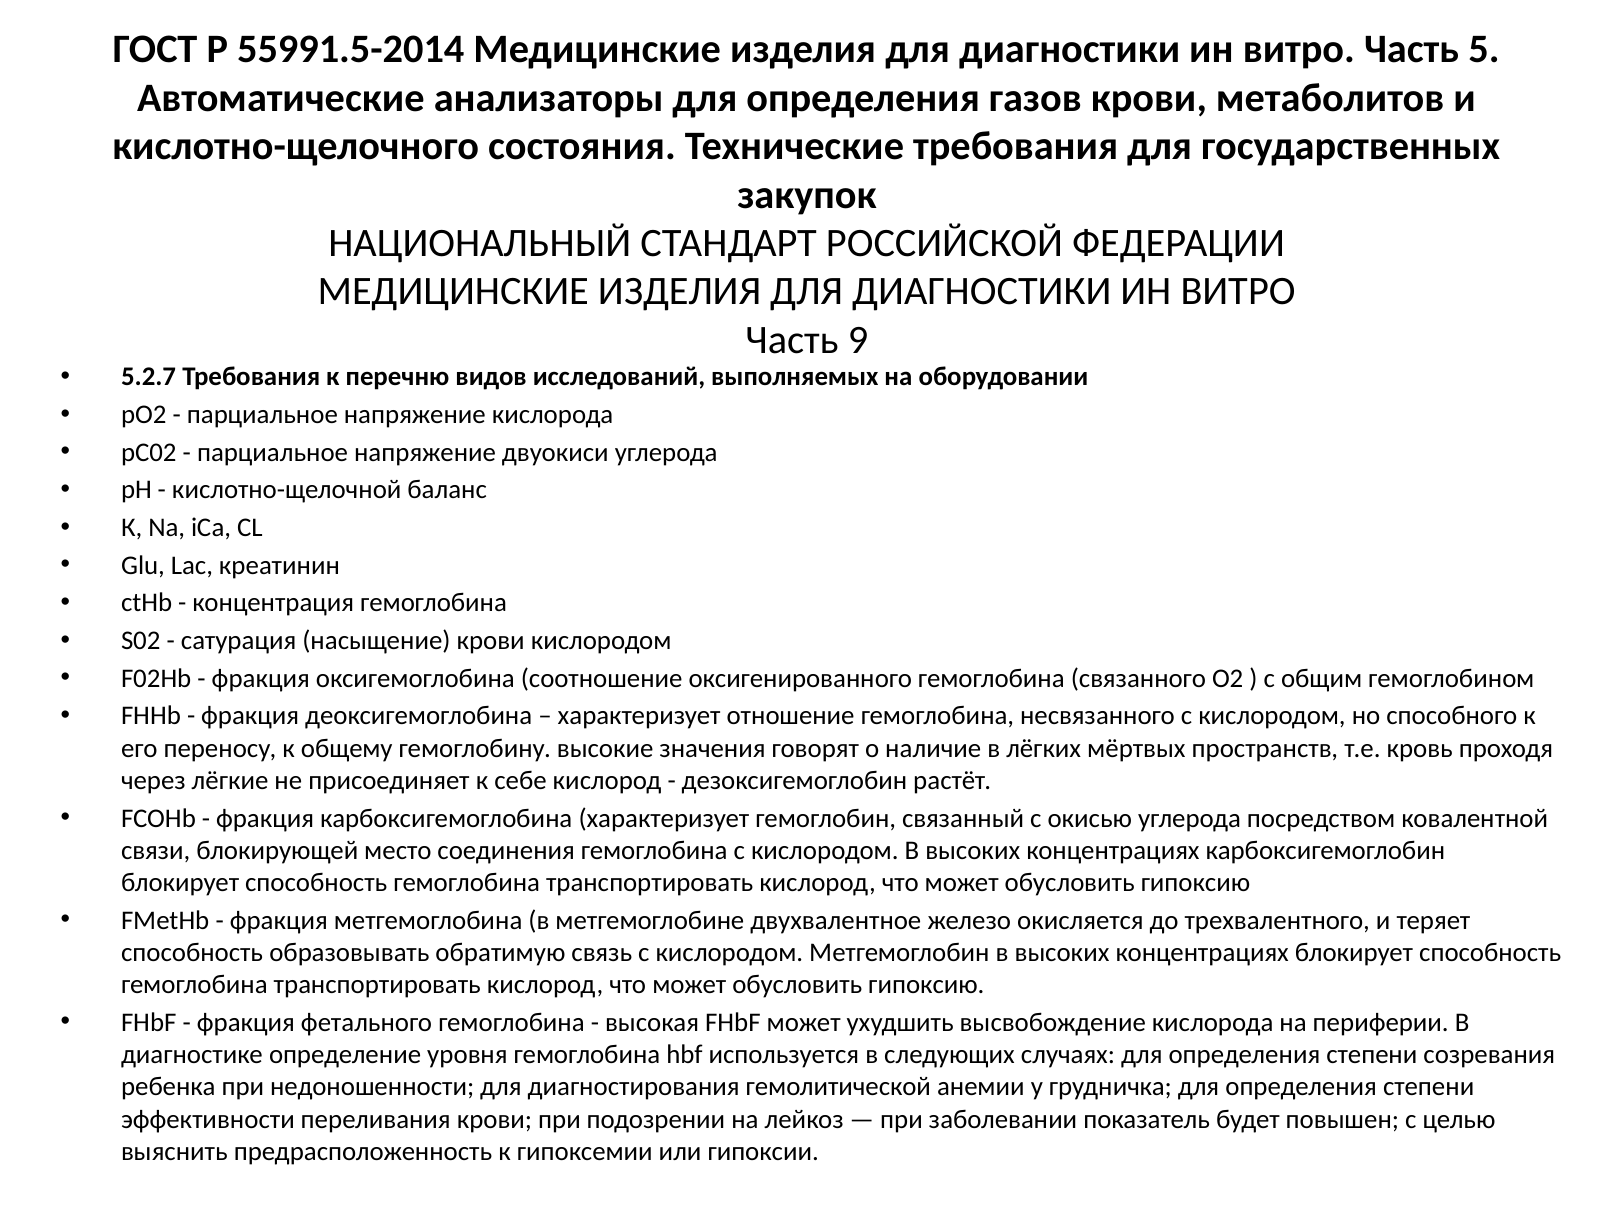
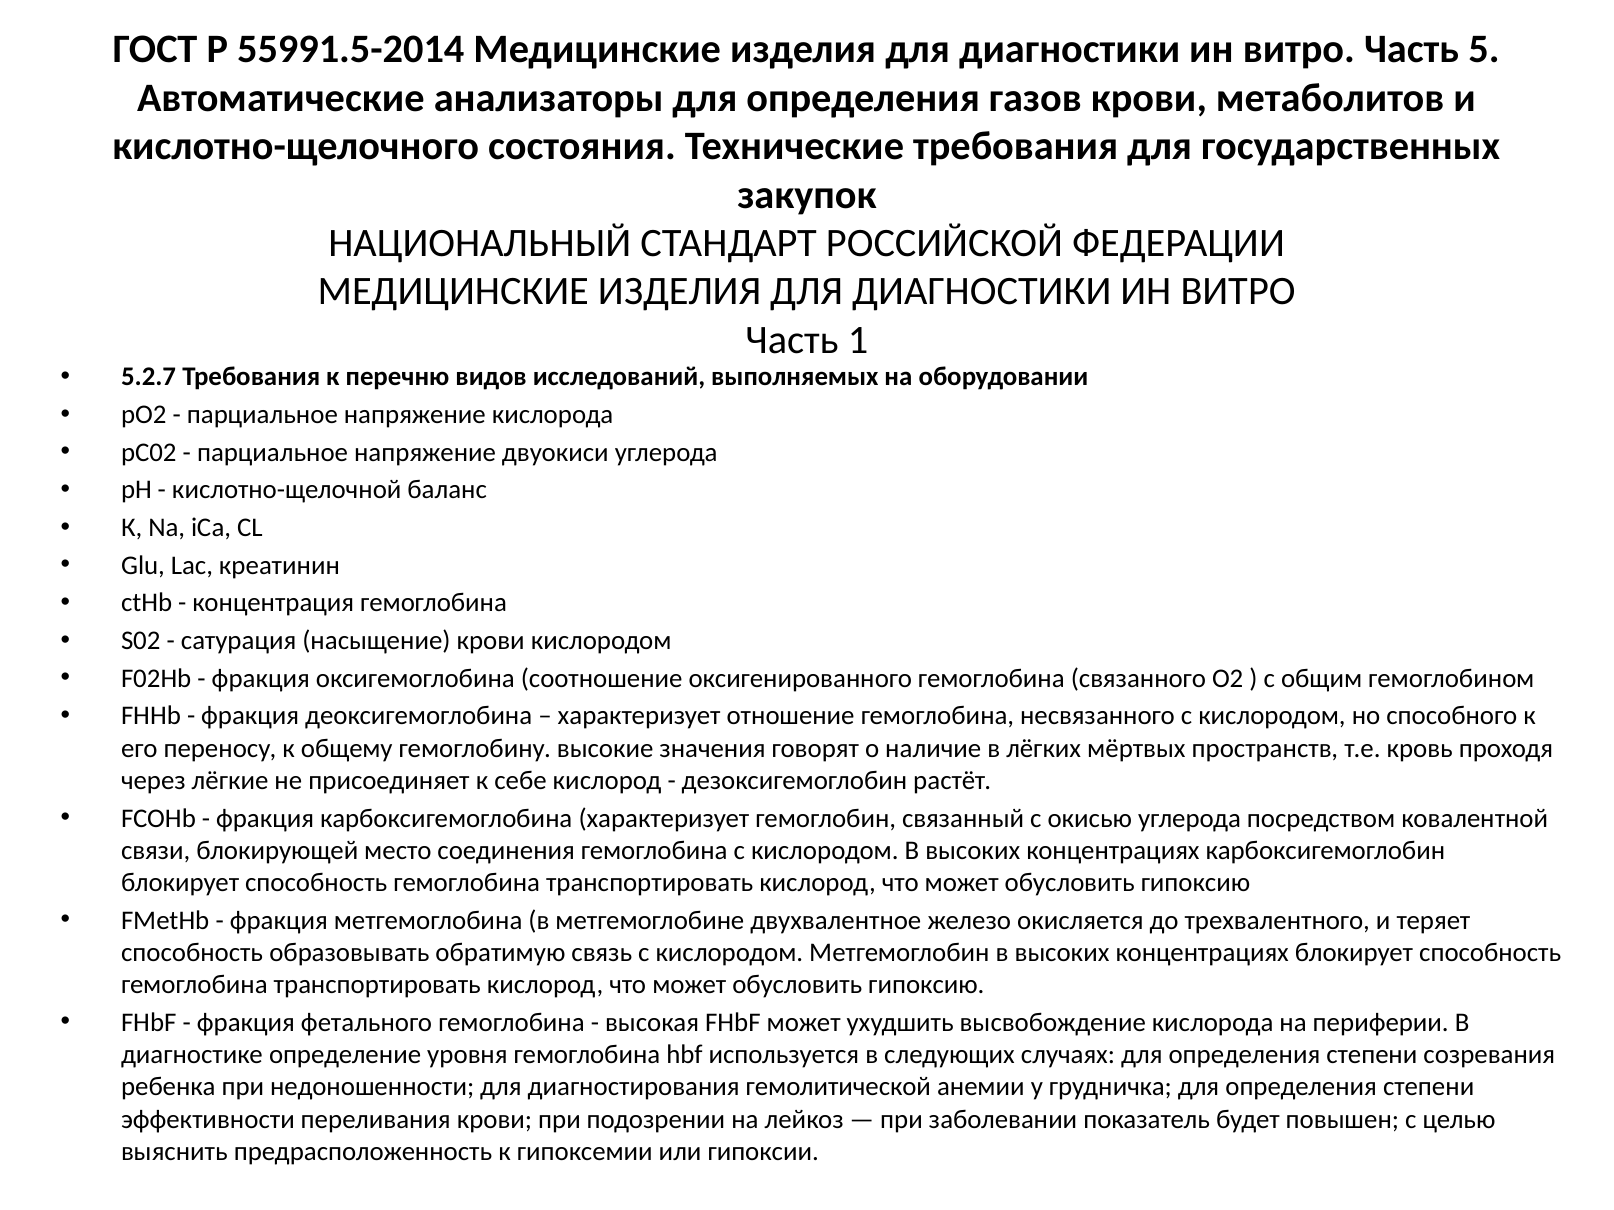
9: 9 -> 1
